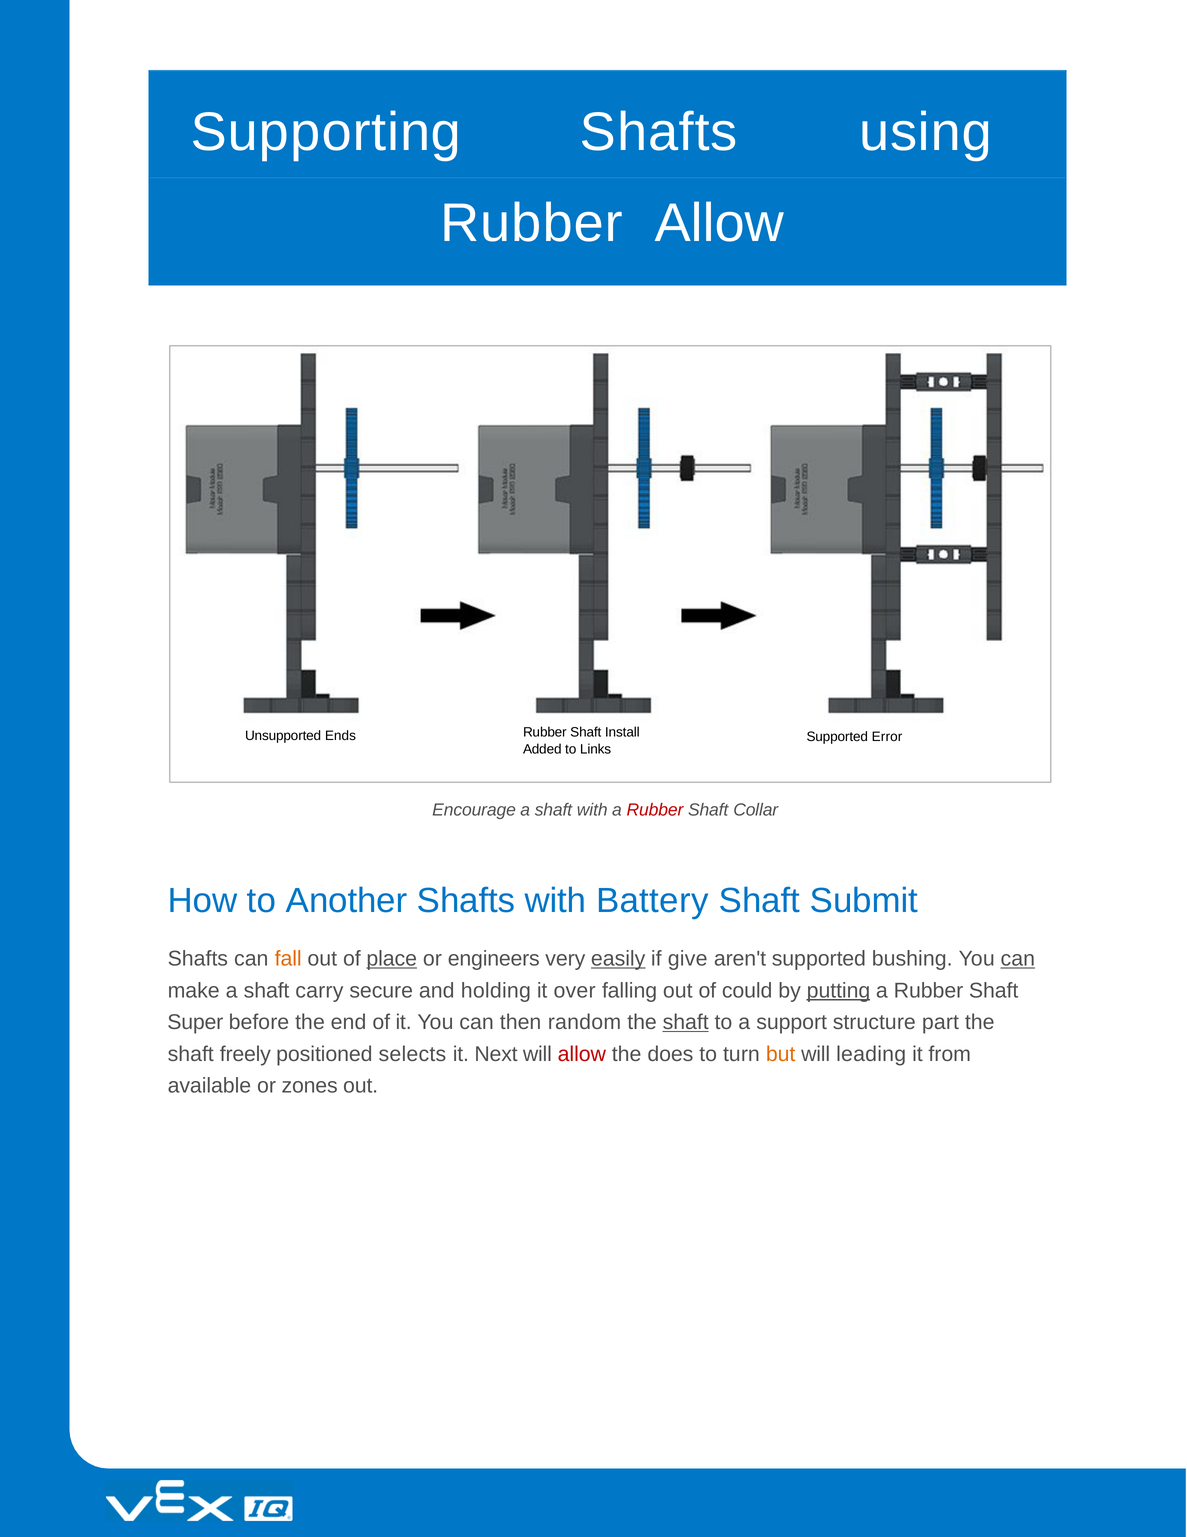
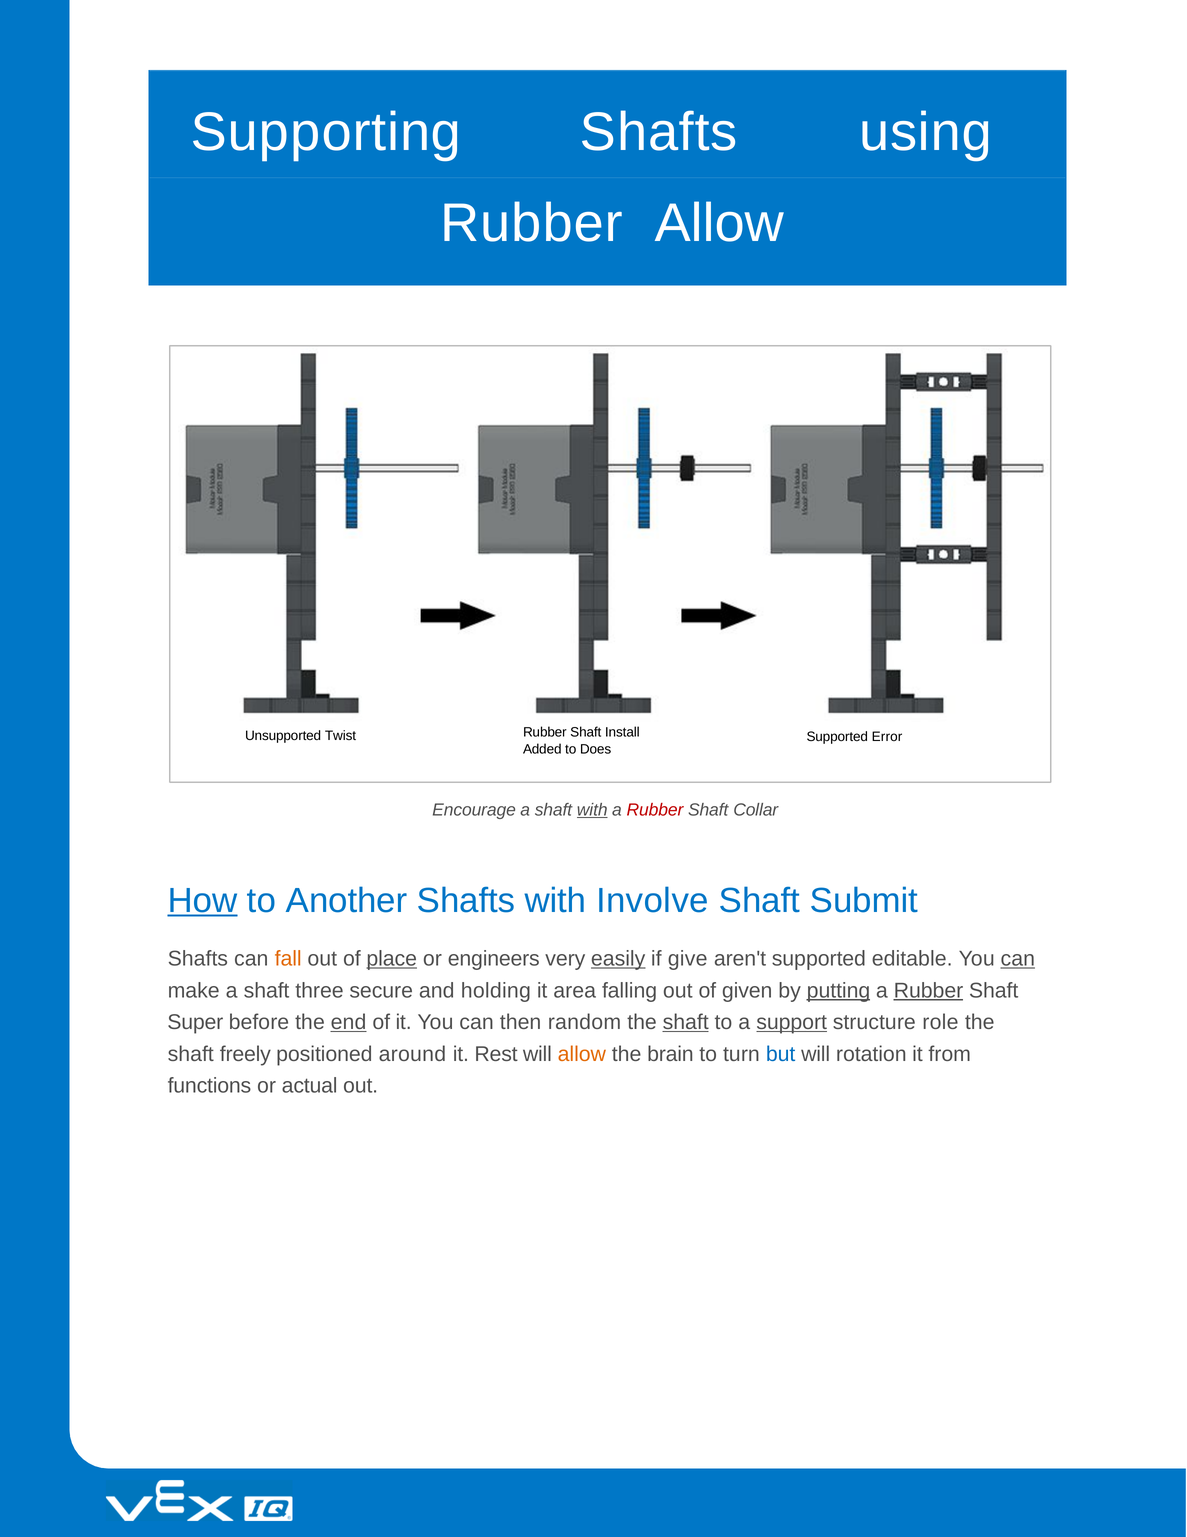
Ends: Ends -> Twist
Links: Links -> Does
with at (592, 810) underline: none -> present
How underline: none -> present
Battery: Battery -> Involve
bushing: bushing -> editable
carry: carry -> three
over: over -> area
could: could -> given
Rubber at (928, 990) underline: none -> present
end underline: none -> present
support underline: none -> present
part: part -> role
selects: selects -> around
Next: Next -> Rest
allow at (582, 1054) colour: red -> orange
does: does -> brain
but colour: orange -> blue
leading: leading -> rotation
available: available -> functions
zones: zones -> actual
